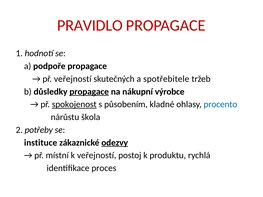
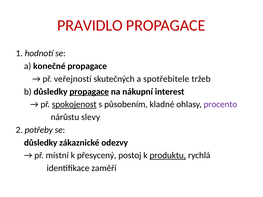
podpoře: podpoře -> konečné
výrobce: výrobce -> interest
procento colour: blue -> purple
škola: škola -> slevy
instituce at (41, 143): instituce -> důsledky
odezvy underline: present -> none
k veřejností: veřejností -> přesycený
produktu underline: none -> present
proces: proces -> zaměří
